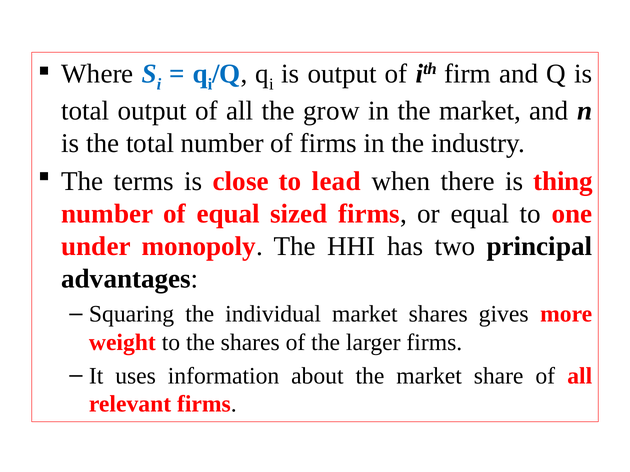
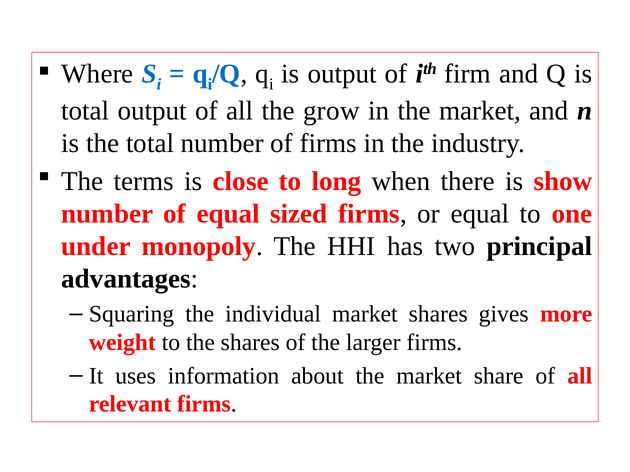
lead: lead -> long
thing: thing -> show
